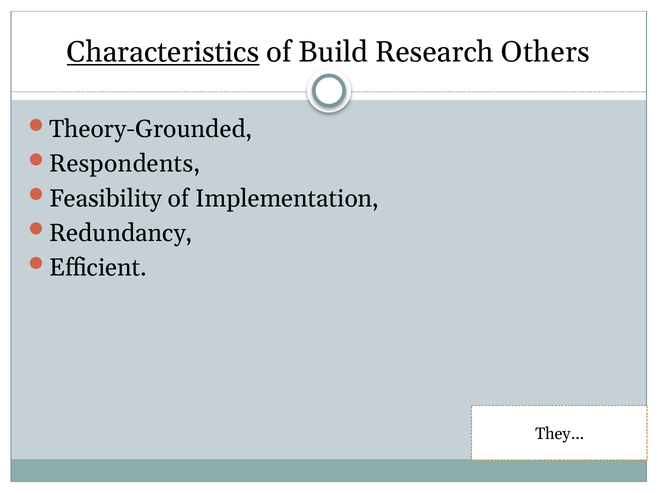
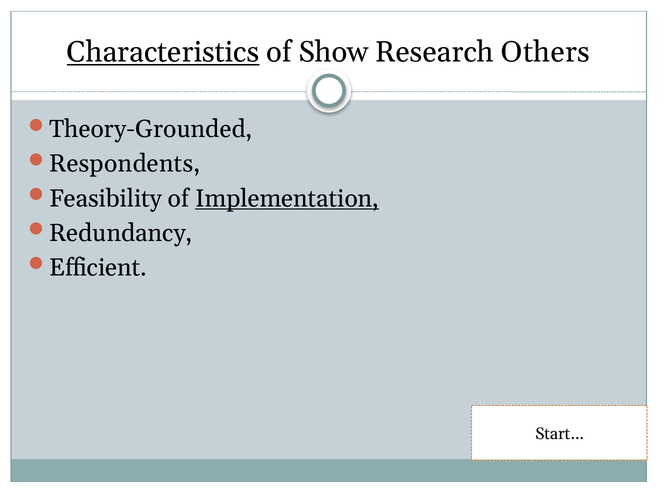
Build: Build -> Show
Implementation underline: none -> present
They…: They… -> Start…
